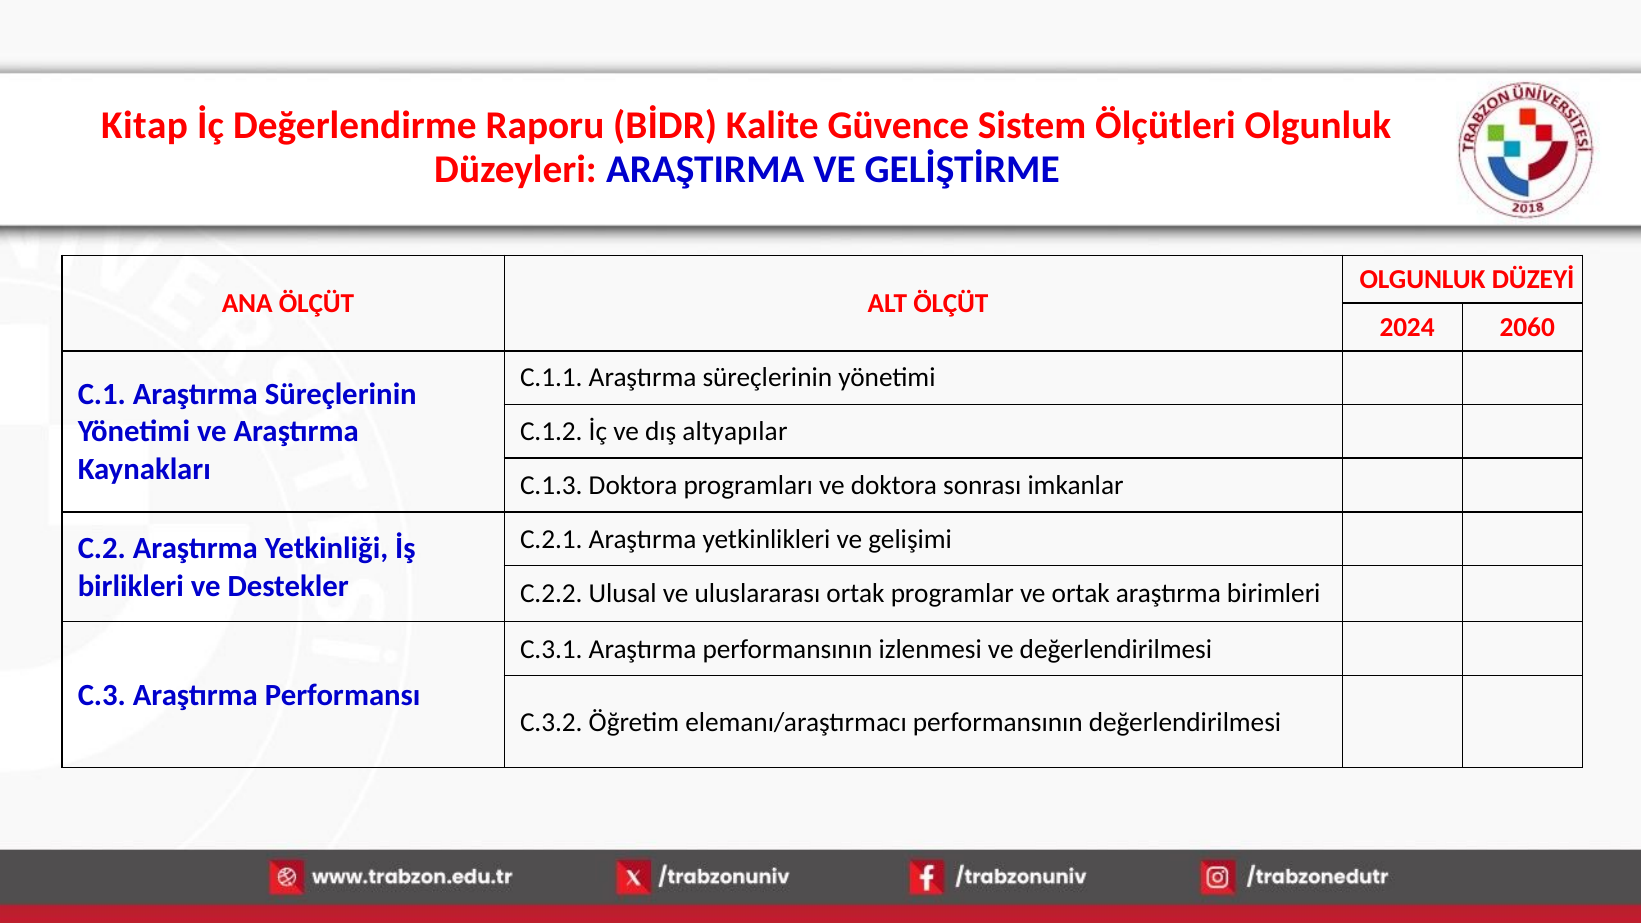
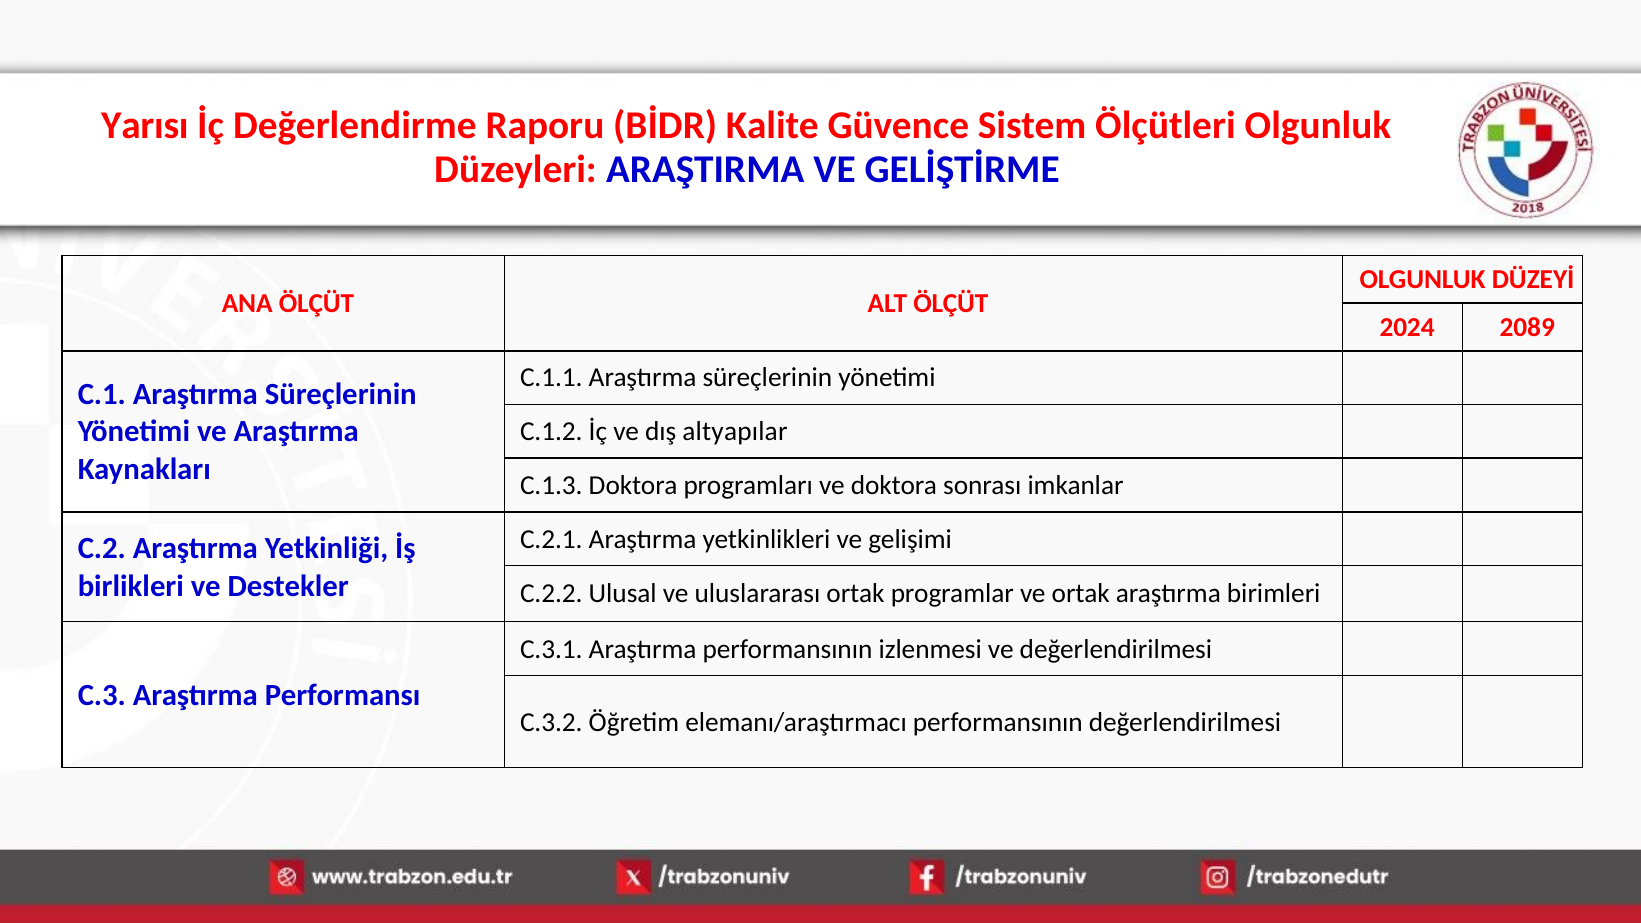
Kitap: Kitap -> Yarısı
2060: 2060 -> 2089
